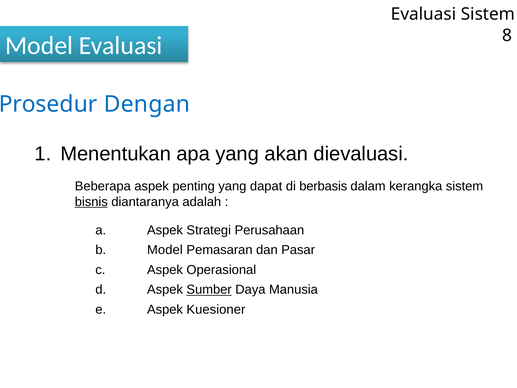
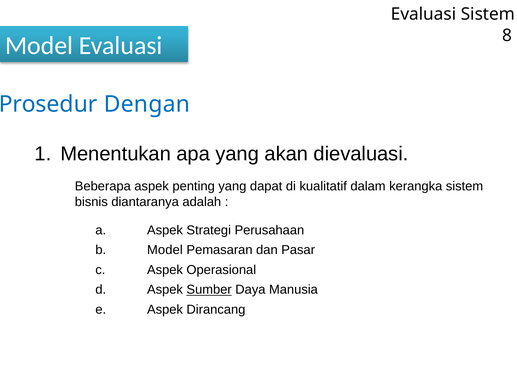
berbasis: berbasis -> kualitatif
bisnis underline: present -> none
Kuesioner: Kuesioner -> Dirancang
